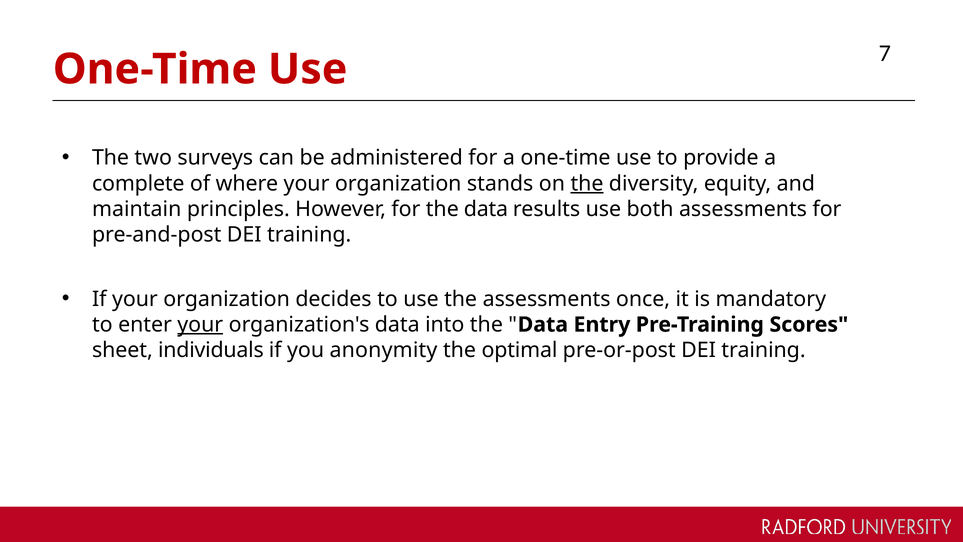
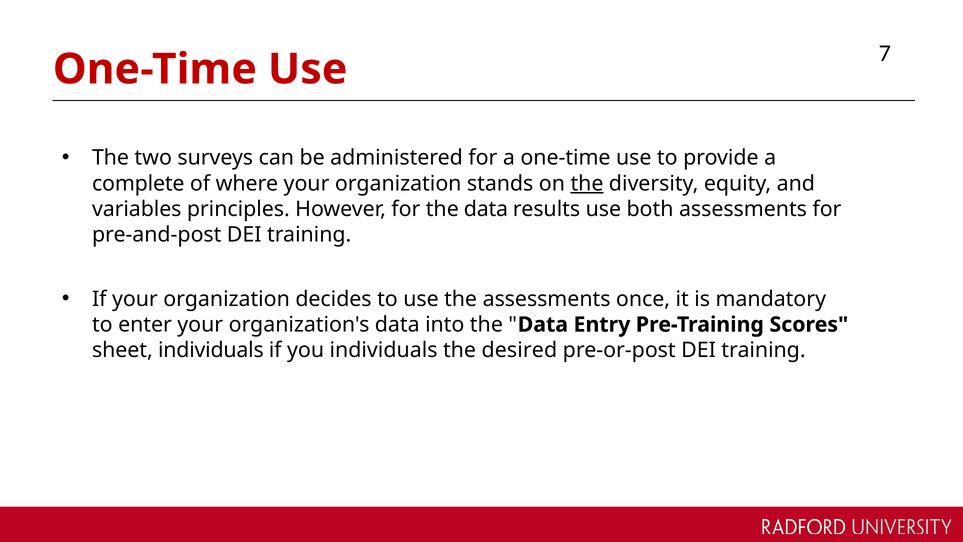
maintain: maintain -> variables
your at (200, 324) underline: present -> none
you anonymity: anonymity -> individuals
optimal: optimal -> desired
